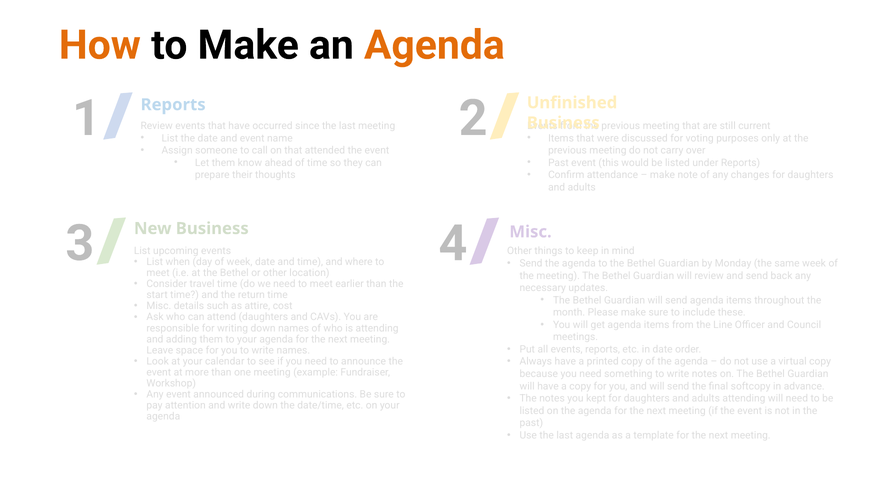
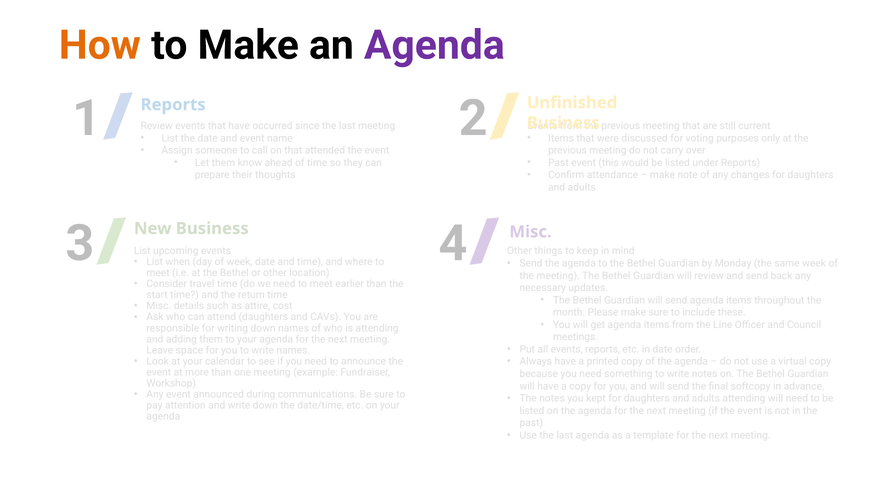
Agenda at (434, 45) colour: orange -> purple
